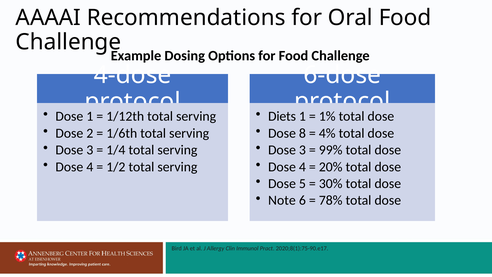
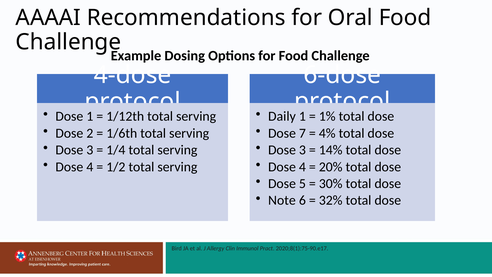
Diets: Diets -> Daily
8: 8 -> 7
99%: 99% -> 14%
78%: 78% -> 32%
